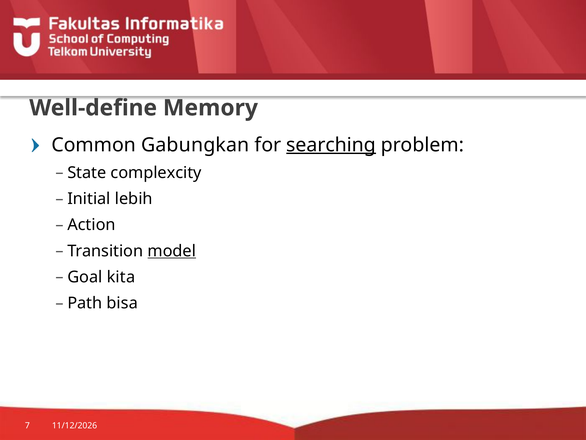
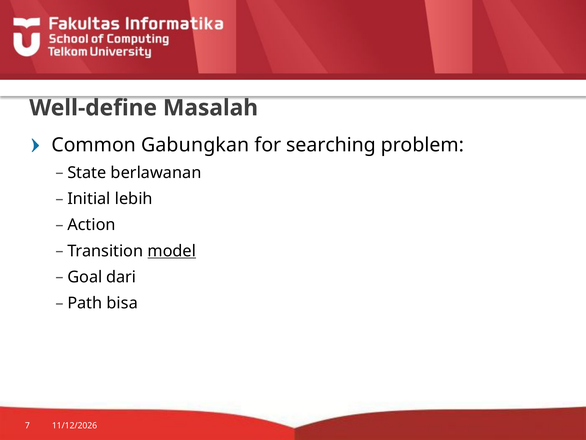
Memory: Memory -> Masalah
searching underline: present -> none
complexcity: complexcity -> berlawanan
kita: kita -> dari
